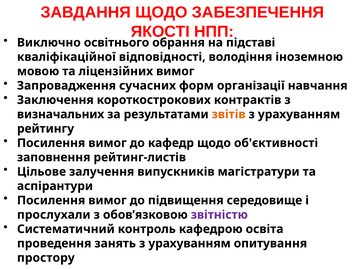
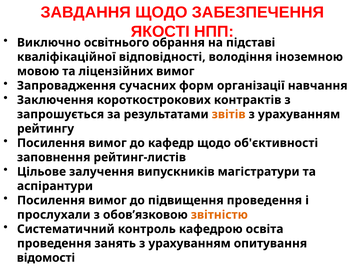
визначальних: визначальних -> запрошується
підвищення середовище: середовище -> проведення
звітністю colour: purple -> orange
простору: простору -> відомості
